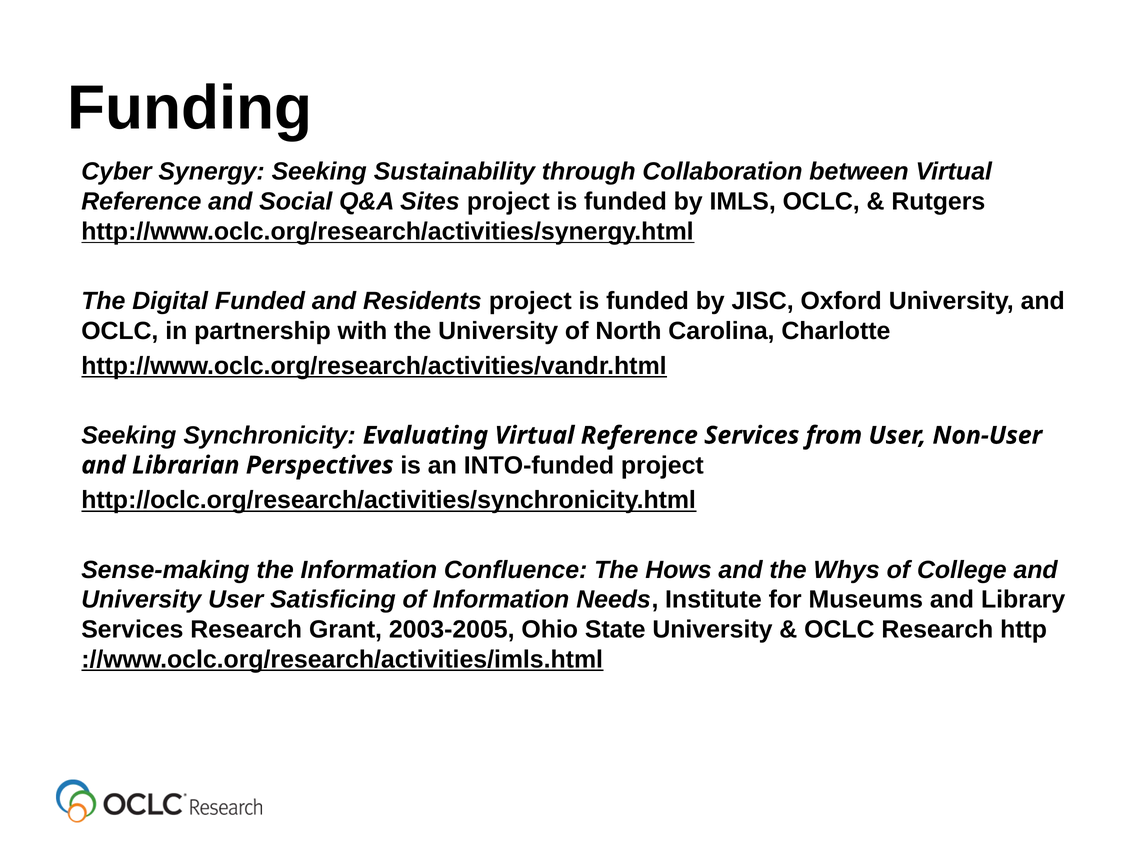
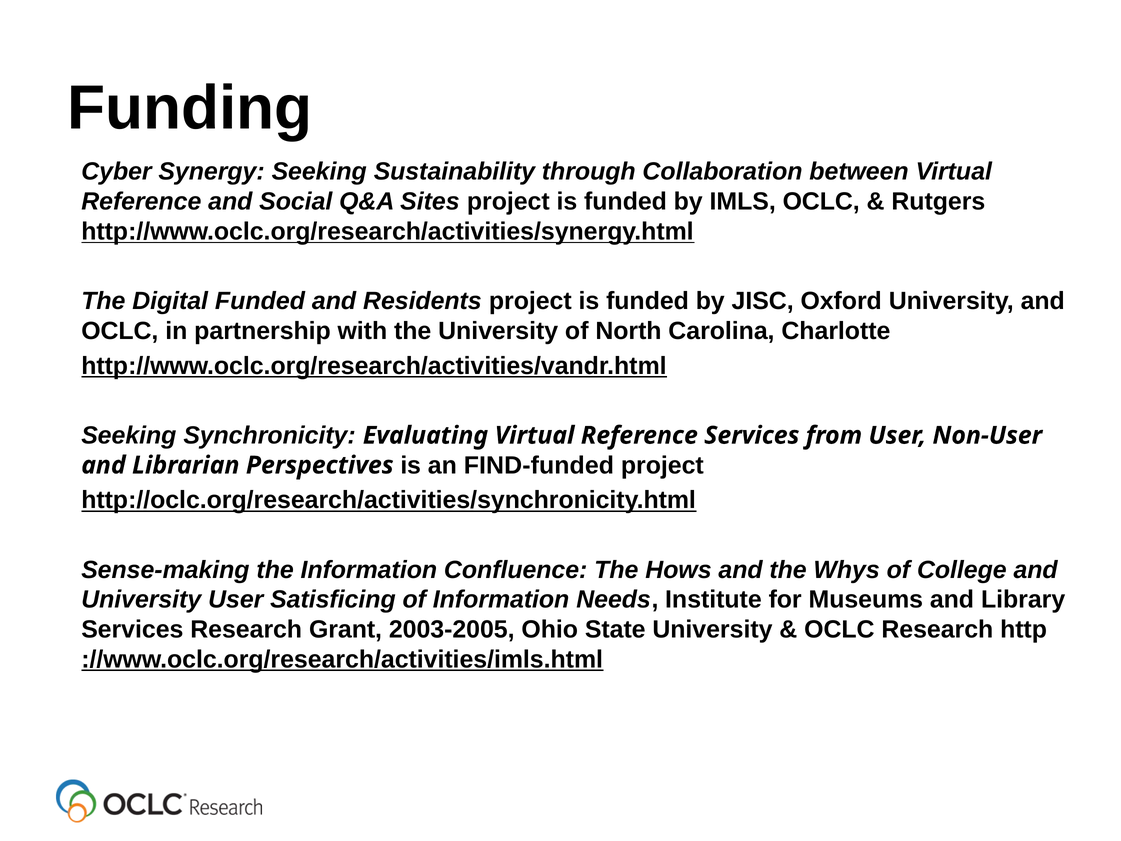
INTO-funded: INTO-funded -> FIND-funded
